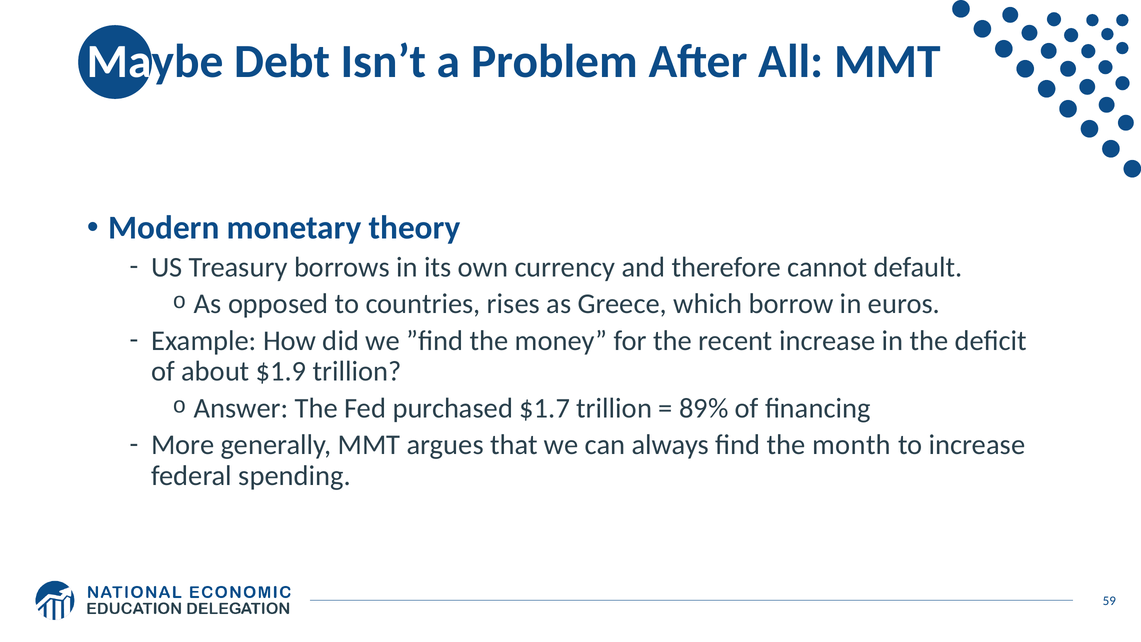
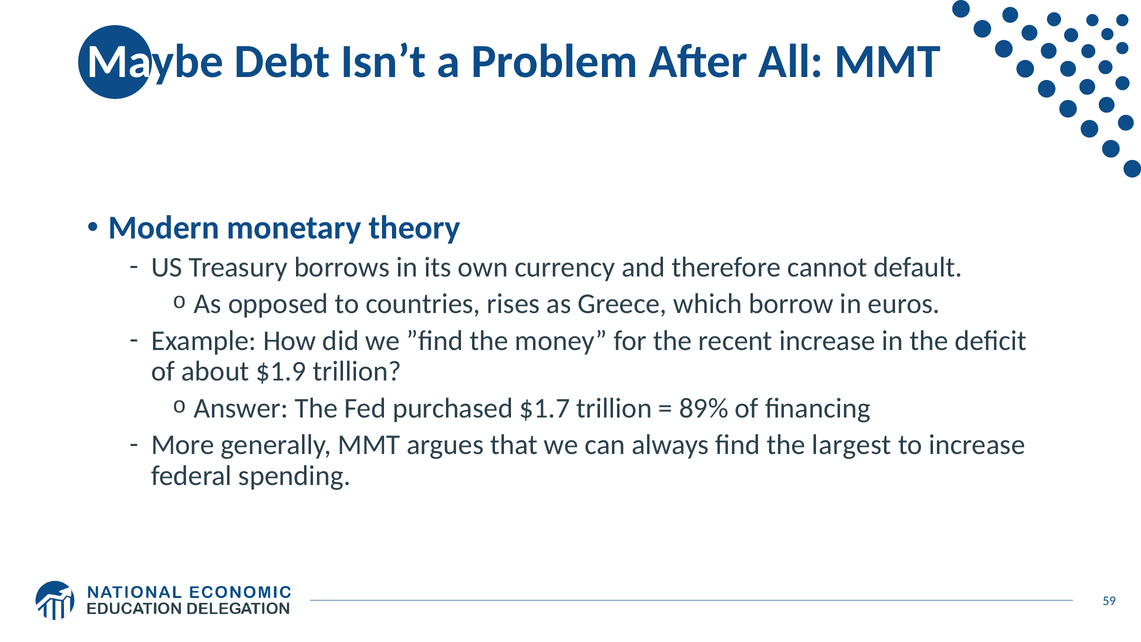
month: month -> largest
